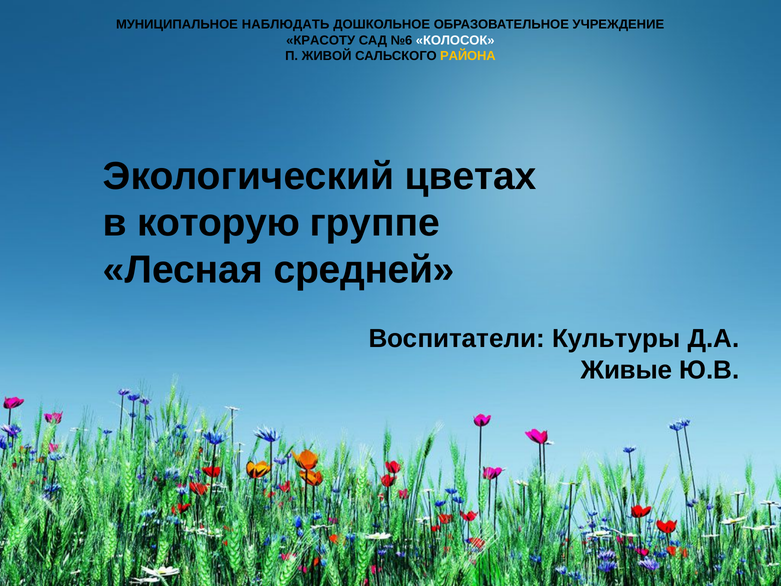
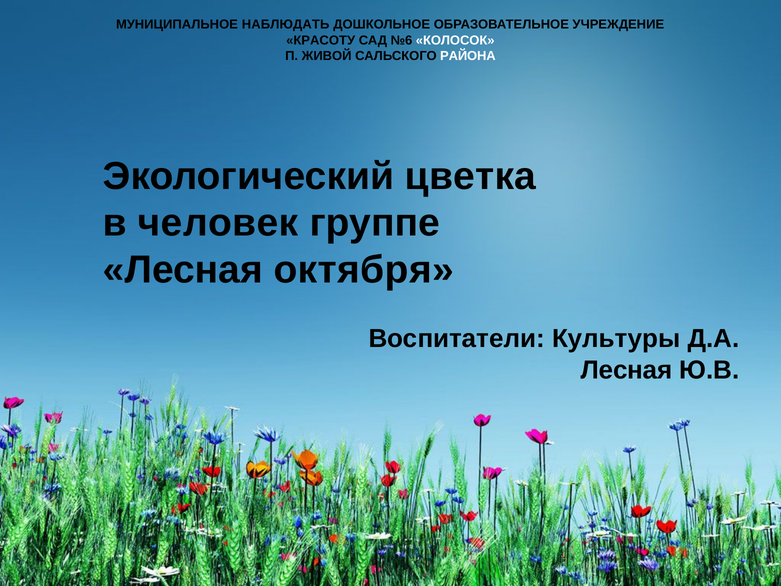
РАЙОНА colour: yellow -> white
цветах: цветах -> цветка
которую: которую -> человек
средней: средней -> октября
Живые at (627, 370): Живые -> Лесная
